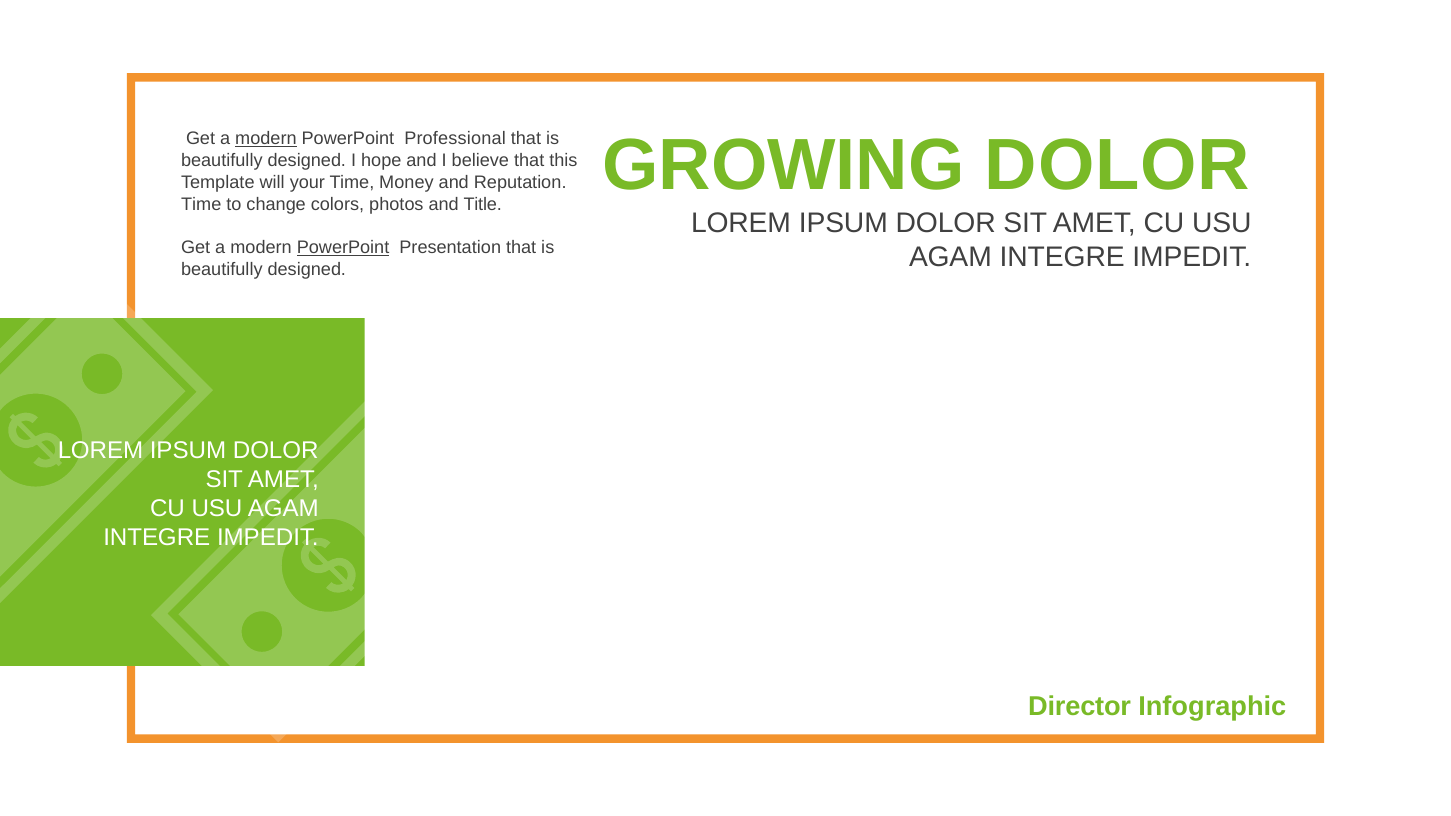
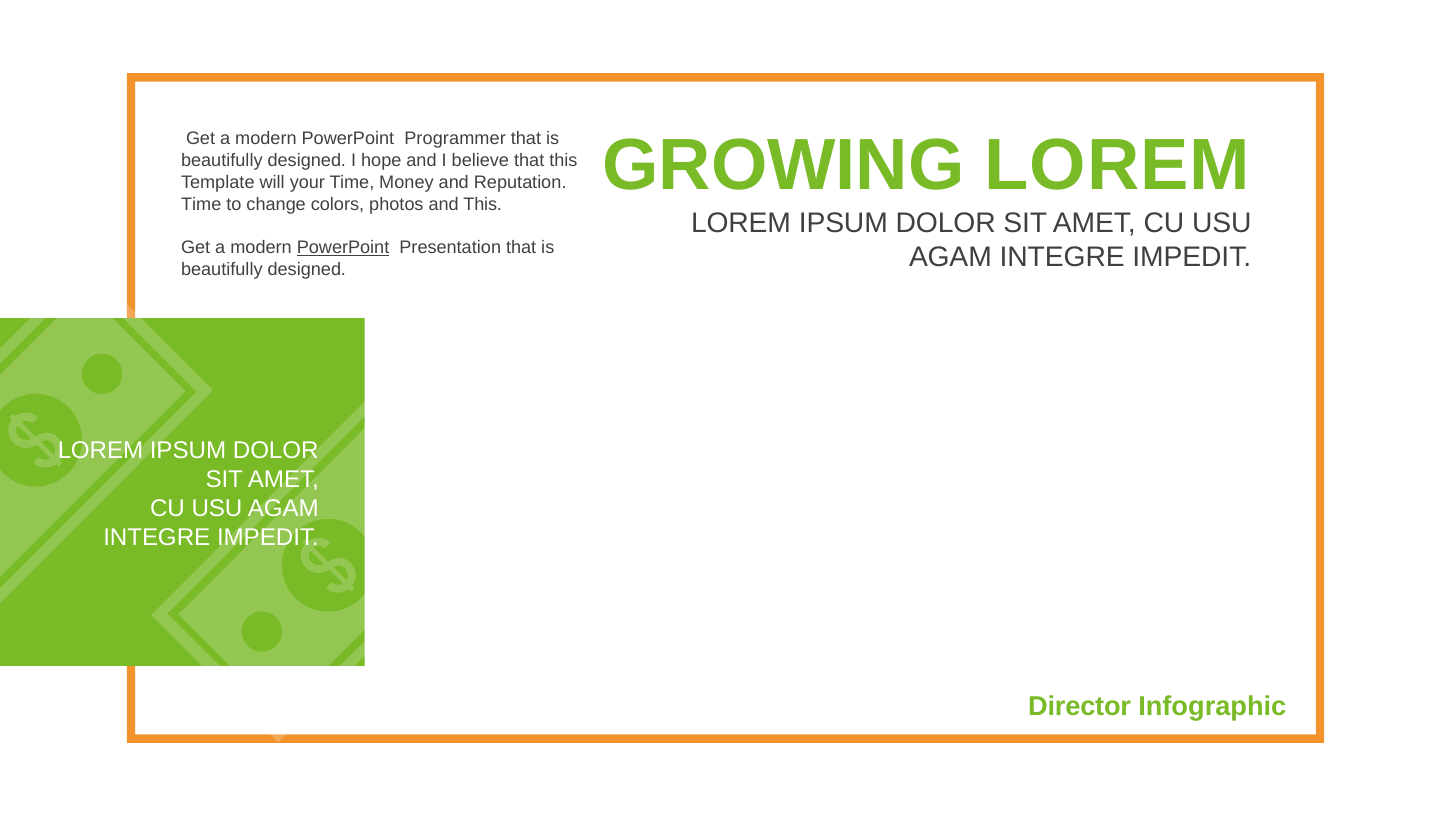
modern at (266, 139) underline: present -> none
Professional: Professional -> Programmer
GROWING DOLOR: DOLOR -> LOREM
and Title: Title -> This
